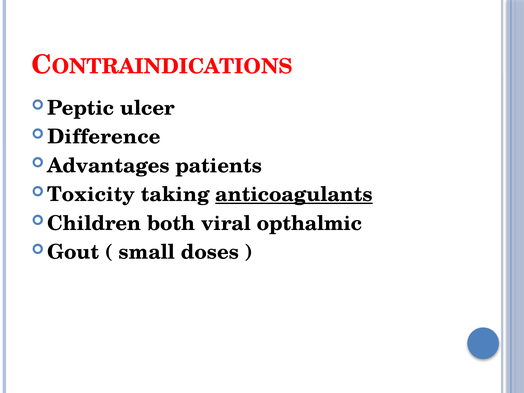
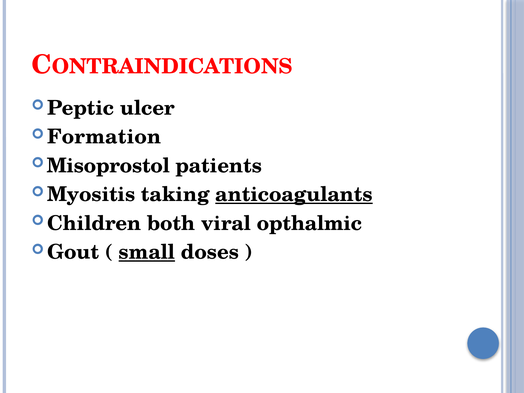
Difference: Difference -> Formation
Advantages: Advantages -> Misoprostol
Toxicity: Toxicity -> Myositis
small underline: none -> present
